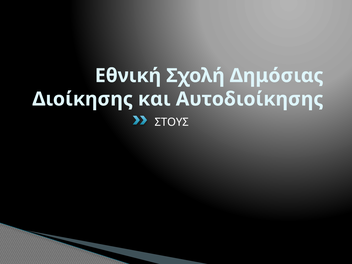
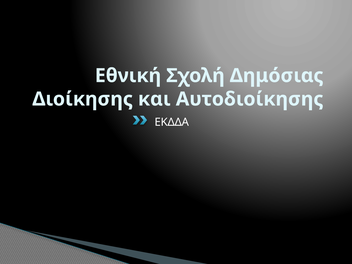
ΣΤΟΥΣ: ΣΤΟΥΣ -> ΕΚΔΔΑ
